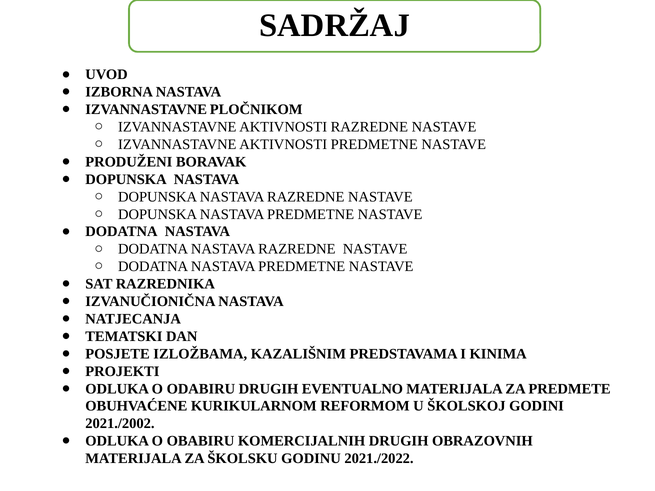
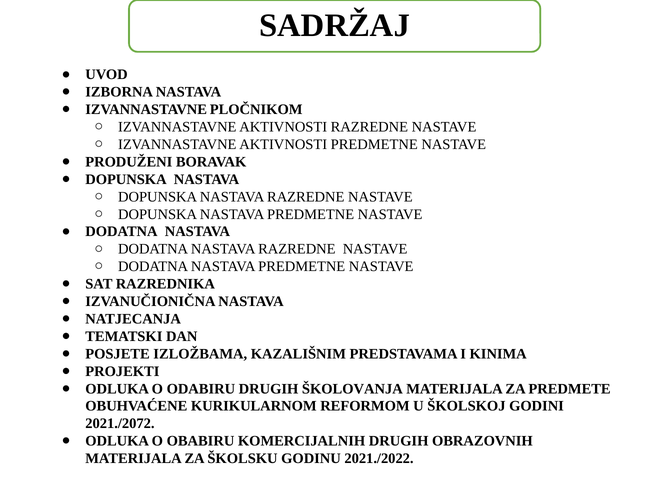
EVENTUALNO: EVENTUALNO -> ŠKOLOVANJA
2021./2002: 2021./2002 -> 2021./2072
